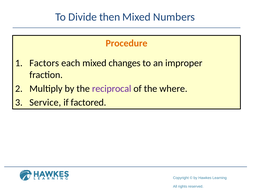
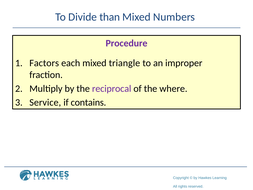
then: then -> than
Procedure colour: orange -> purple
changes: changes -> triangle
factored: factored -> contains
